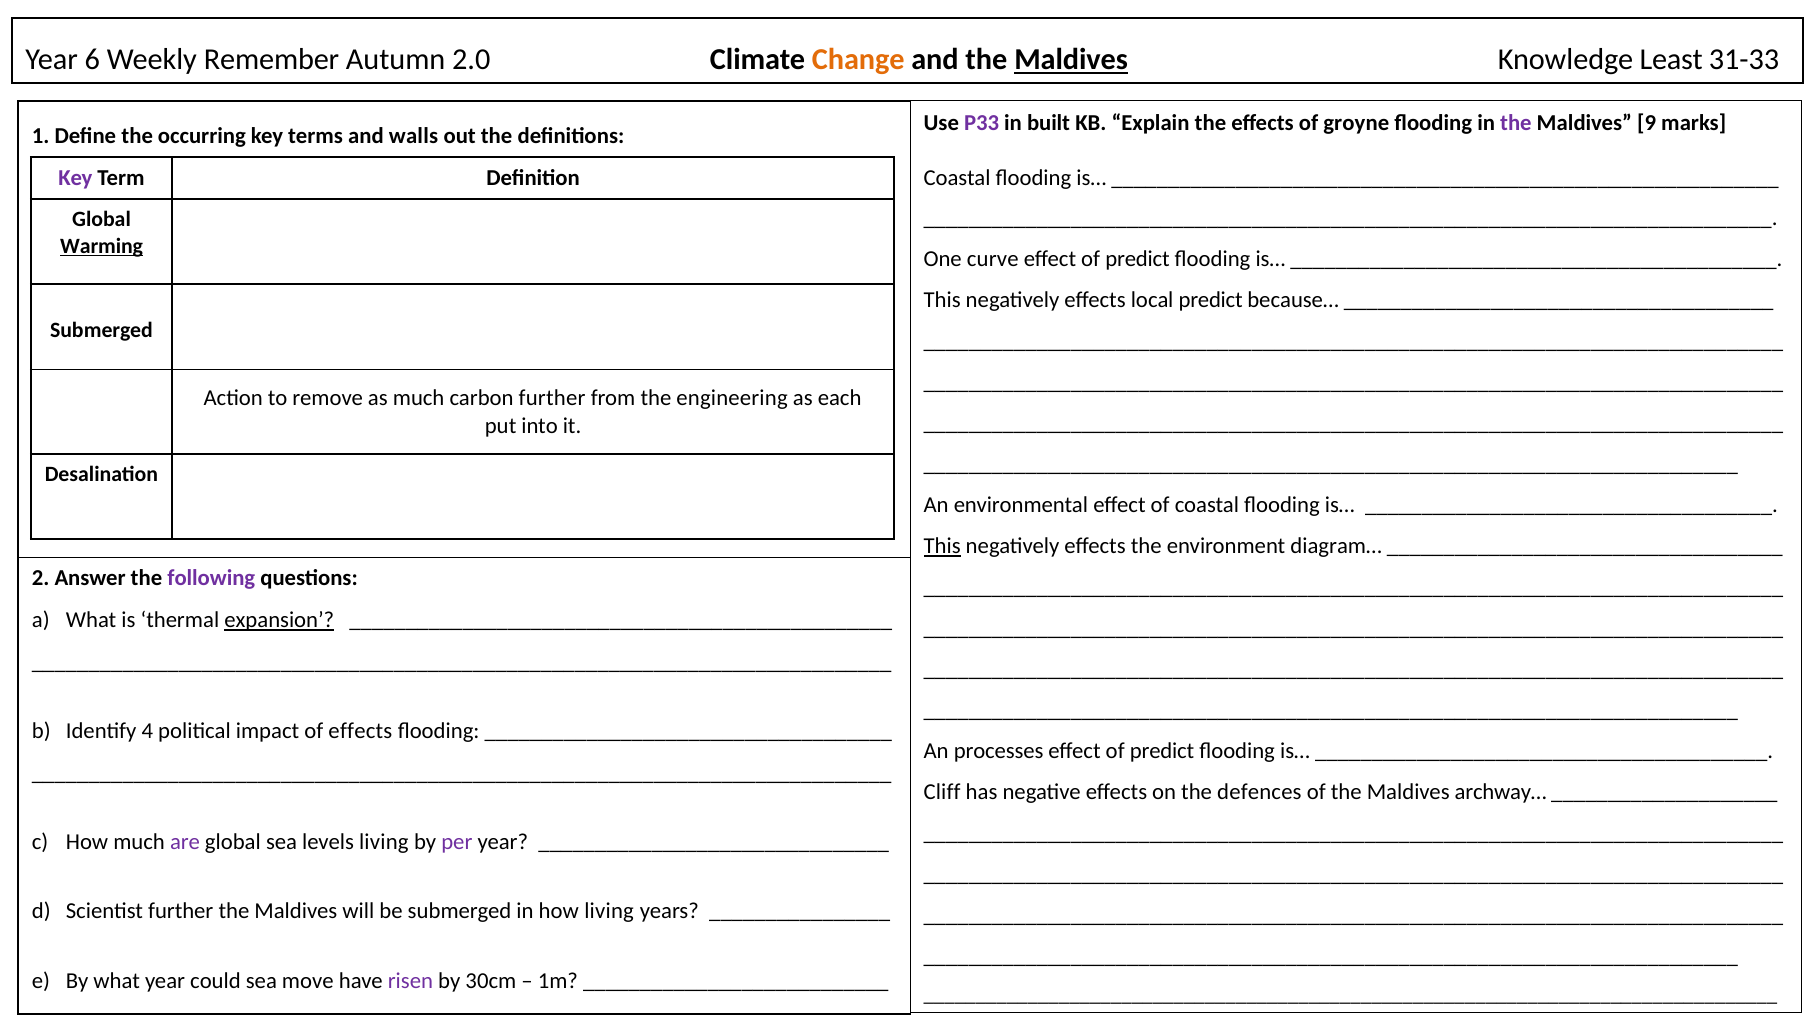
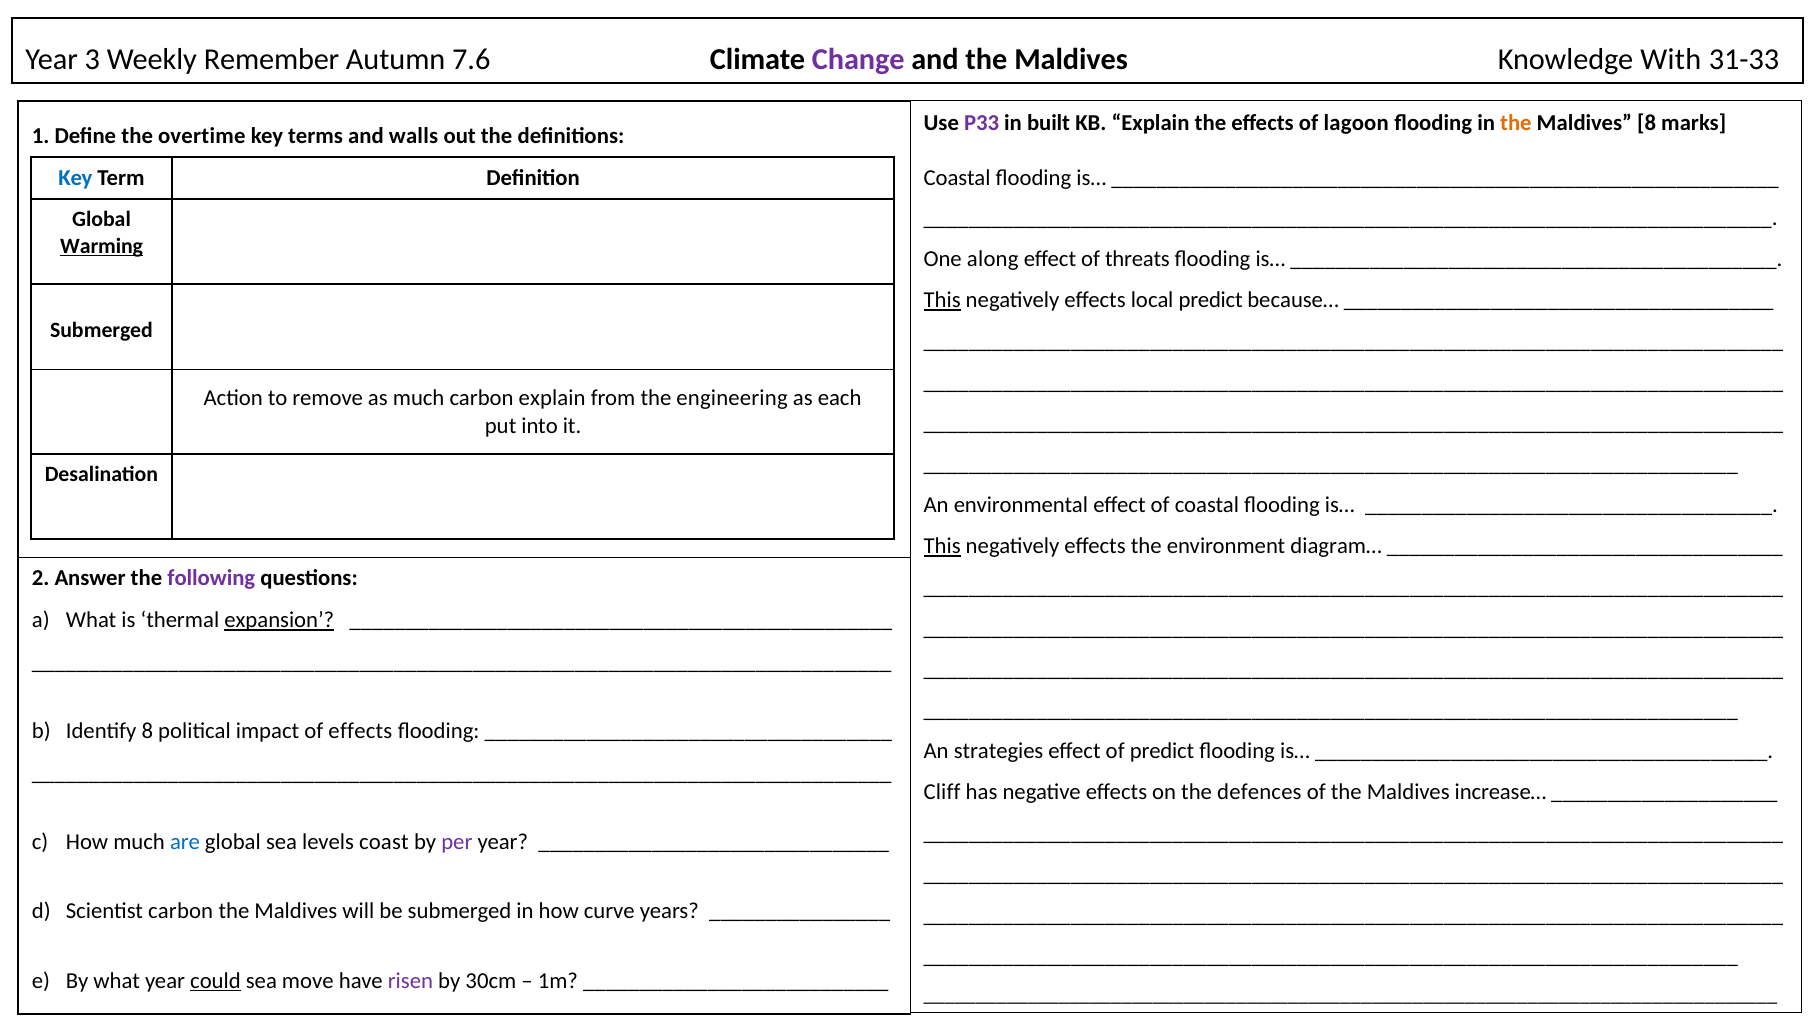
6: 6 -> 3
2.0: 2.0 -> 7.6
Change colour: orange -> purple
Maldives at (1071, 60) underline: present -> none
Least: Least -> With
groyne: groyne -> lagoon
the at (1516, 123) colour: purple -> orange
Maldives 9: 9 -> 8
occurring: occurring -> overtime
Key at (75, 178) colour: purple -> blue
curve: curve -> along
predict at (1137, 259): predict -> threats
This at (942, 300) underline: none -> present
carbon further: further -> explain
Identify 4: 4 -> 8
processes: processes -> strategies
archway…: archway… -> increase…
are colour: purple -> blue
levels living: living -> coast
Scientist further: further -> carbon
how living: living -> curve
could underline: none -> present
